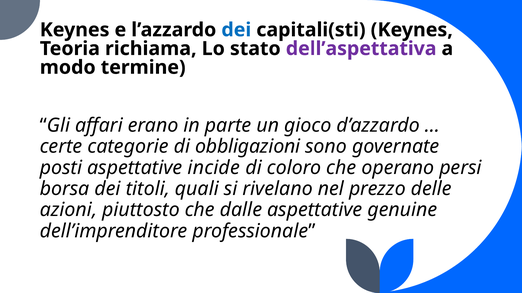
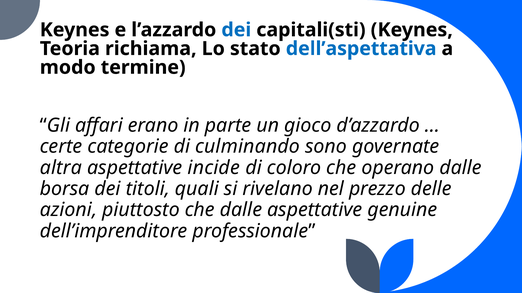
dell’aspettativa colour: purple -> blue
obbligazioni: obbligazioni -> culminando
posti: posti -> altra
operano persi: persi -> dalle
